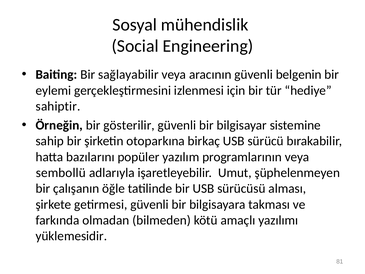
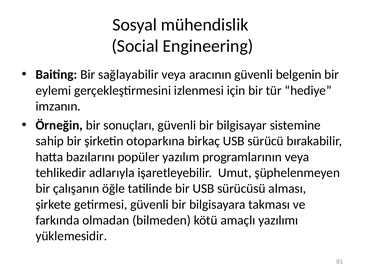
sahiptir: sahiptir -> imzanın
gösterilir: gösterilir -> sonuçları
sembollü: sembollü -> tehlikedir
